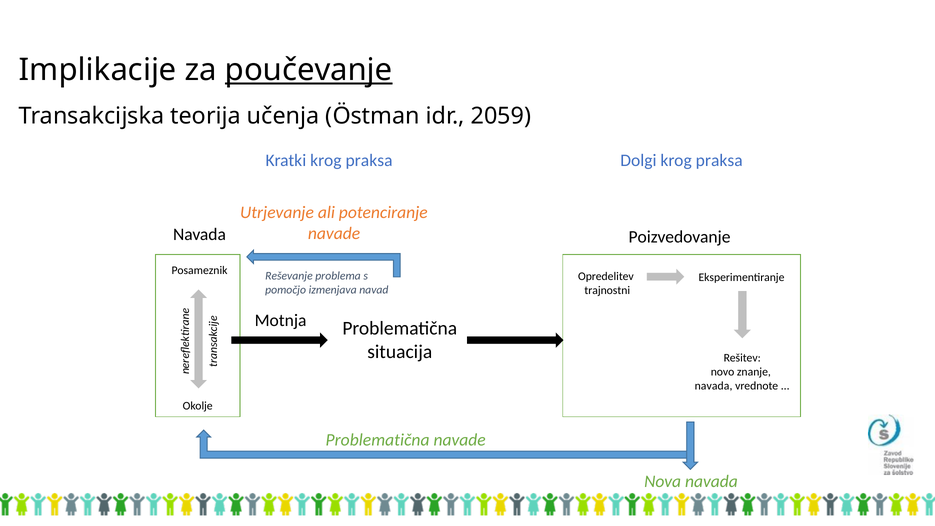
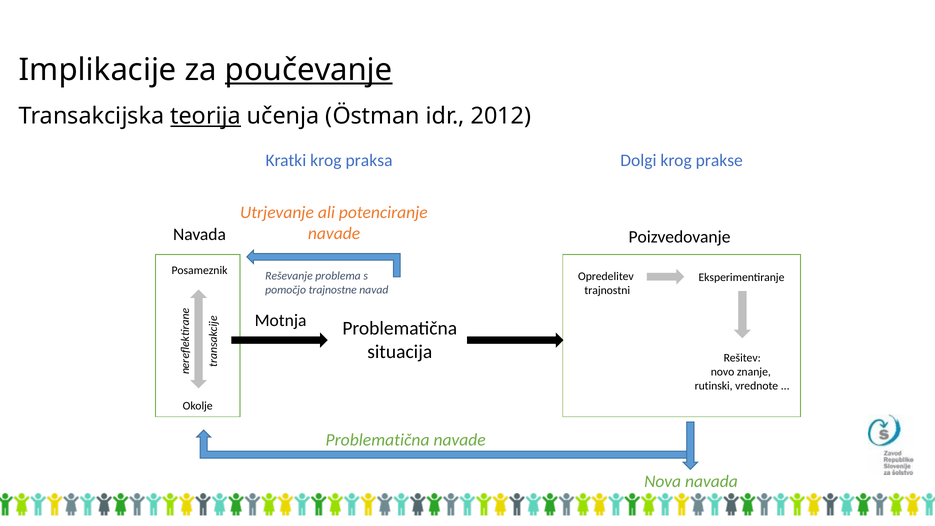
teorija underline: none -> present
2059: 2059 -> 2012
Dolgi krog praksa: praksa -> prakse
izmenjava: izmenjava -> trajnostne
navada at (714, 386): navada -> rutinski
